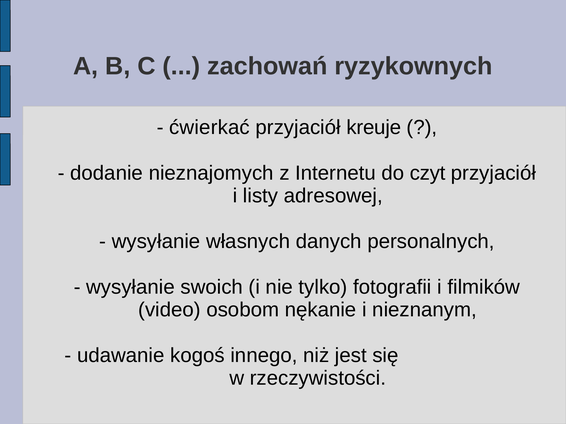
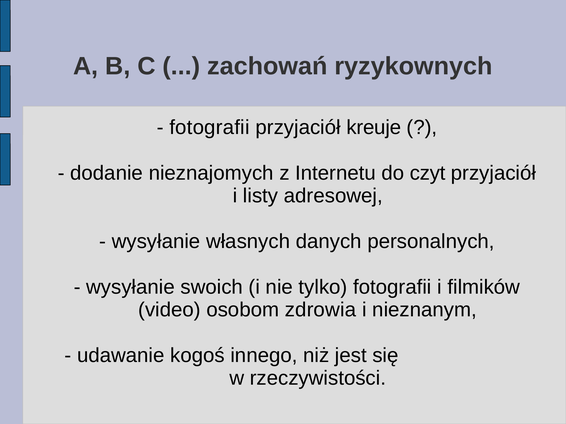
ćwierkać at (210, 128): ćwierkać -> fotografii
nękanie: nękanie -> zdrowia
